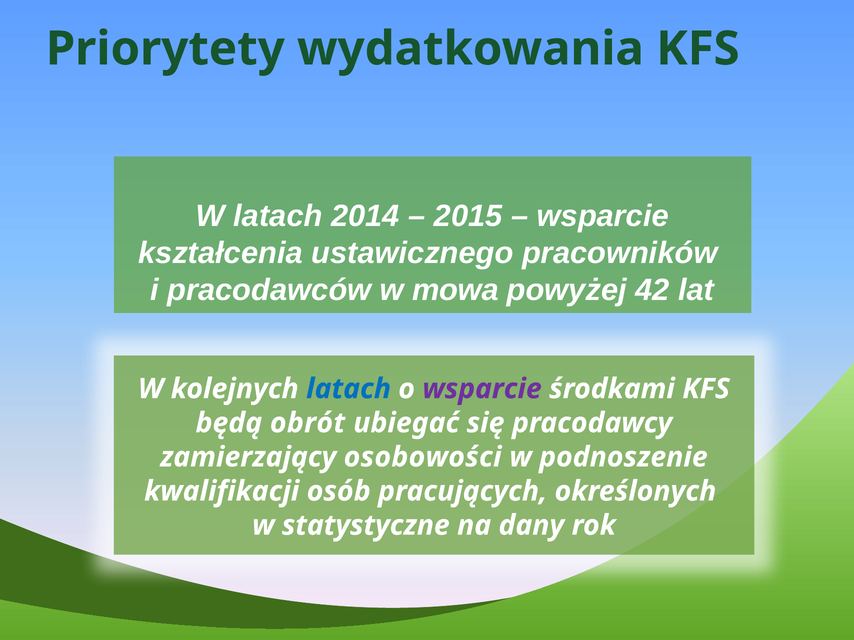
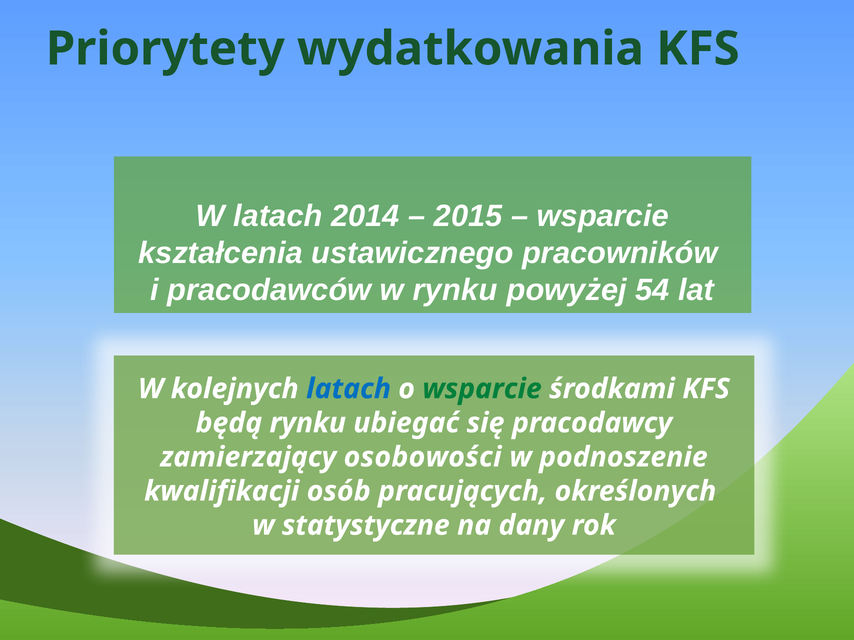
w mowa: mowa -> rynku
42: 42 -> 54
wsparcie at (482, 389) colour: purple -> green
będą obrót: obrót -> rynku
